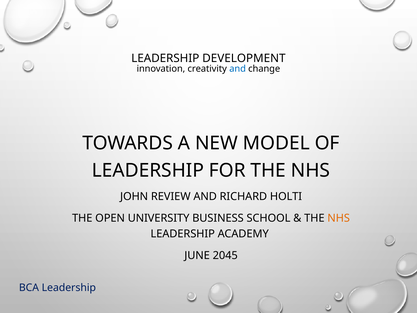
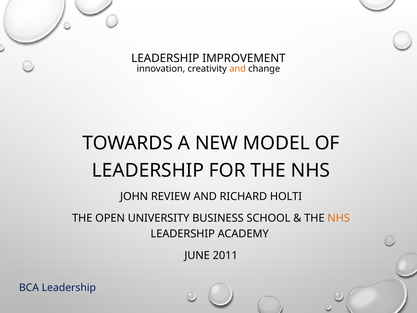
DEVELOPMENT: DEVELOPMENT -> IMPROVEMENT
and at (238, 69) colour: blue -> orange
2045: 2045 -> 2011
